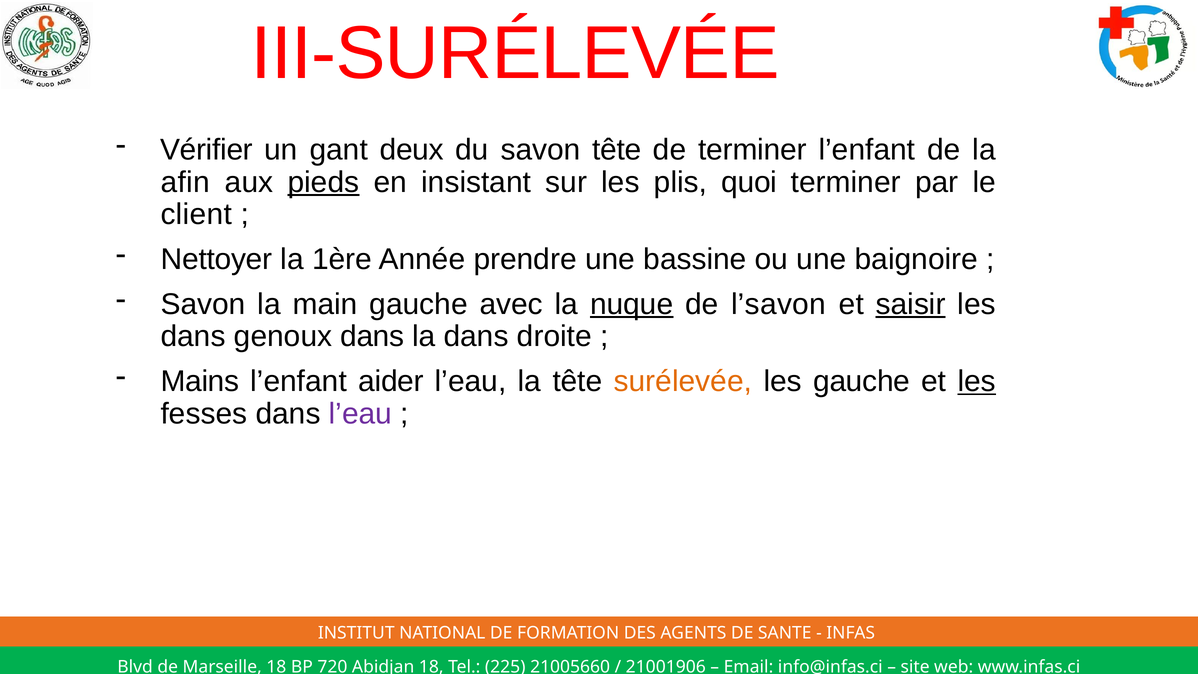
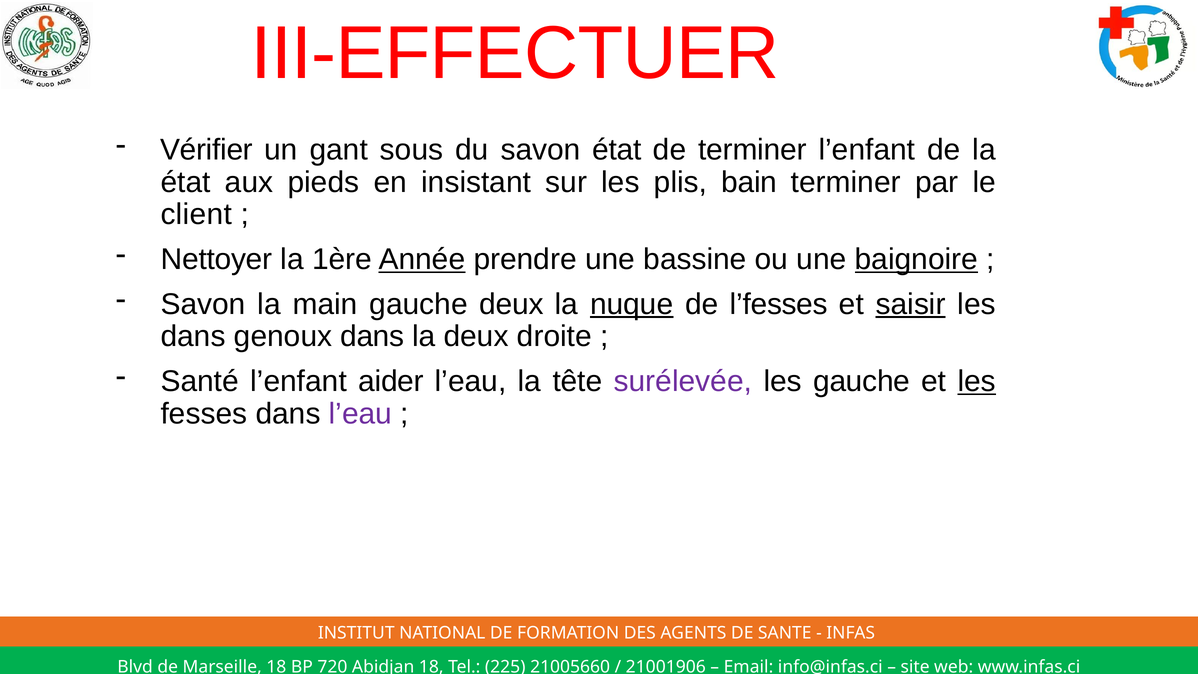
III-SURÉLEVÉE: III-SURÉLEVÉE -> III-EFFECTUER
deux: deux -> sous
savon tête: tête -> état
afin at (185, 182): afin -> état
pieds underline: present -> none
quoi: quoi -> bain
Année underline: none -> present
baignoire underline: none -> present
gauche avec: avec -> deux
l’savon: l’savon -> l’fesses
la dans: dans -> deux
Mains: Mains -> Santé
surélevée colour: orange -> purple
